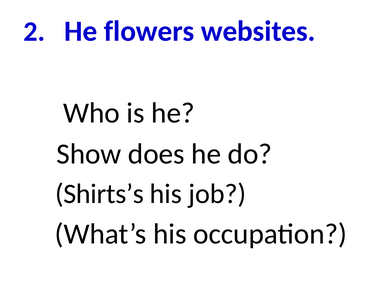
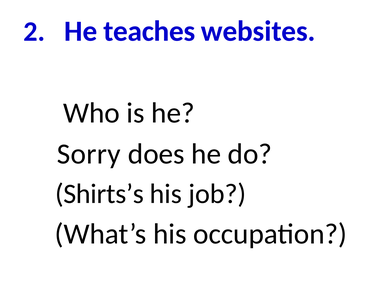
flowers: flowers -> teaches
Show: Show -> Sorry
